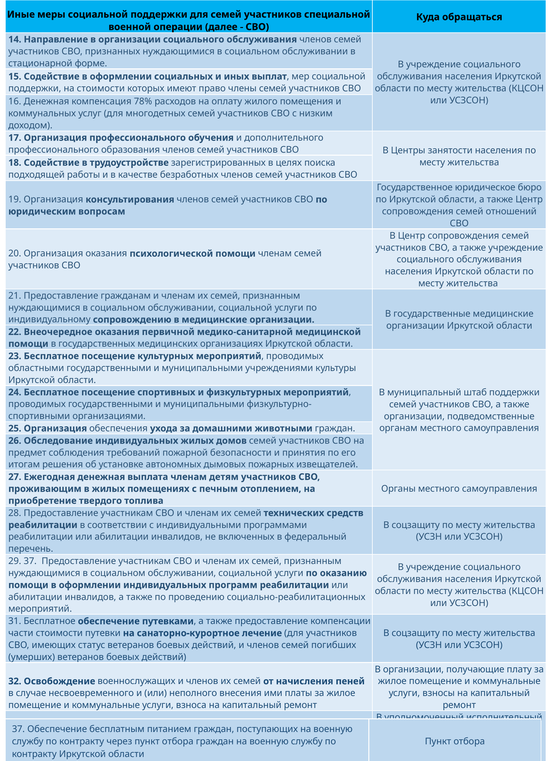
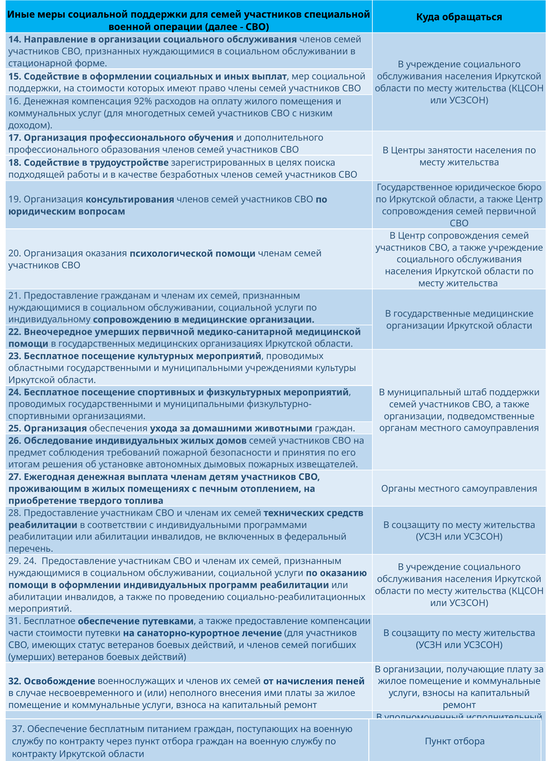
78%: 78% -> 92%
семей отношений: отношений -> первичной
Внеочередное оказания: оказания -> умерших
29 37: 37 -> 24
